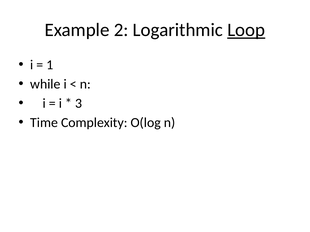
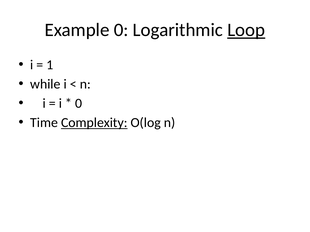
Example 2: 2 -> 0
3 at (79, 104): 3 -> 0
Complexity underline: none -> present
